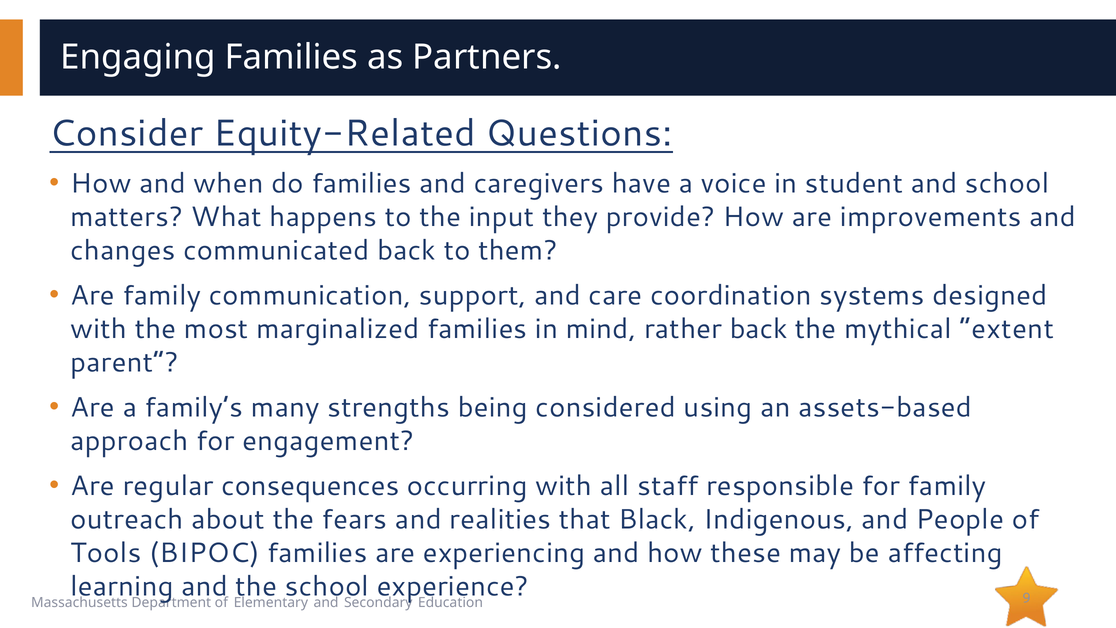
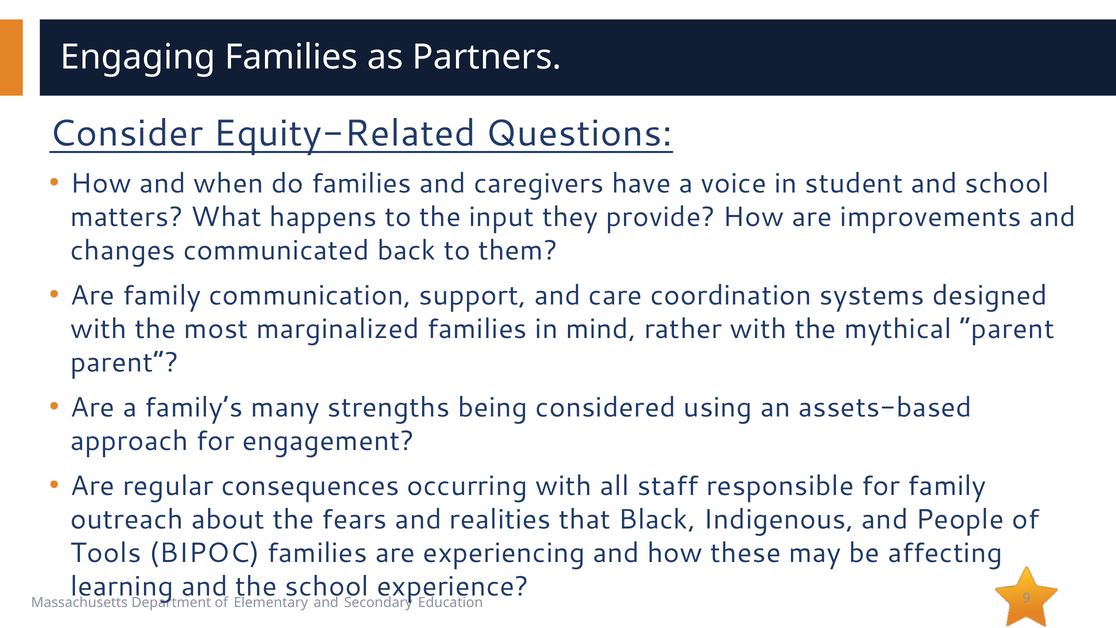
rather back: back -> with
mythical extent: extent -> parent
